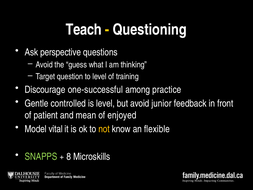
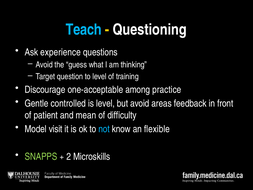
Teach colour: white -> light blue
perspective: perspective -> experience
one-successful: one-successful -> one-acceptable
junior: junior -> areas
enjoyed: enjoyed -> difficulty
vital: vital -> visit
not colour: yellow -> light blue
8: 8 -> 2
